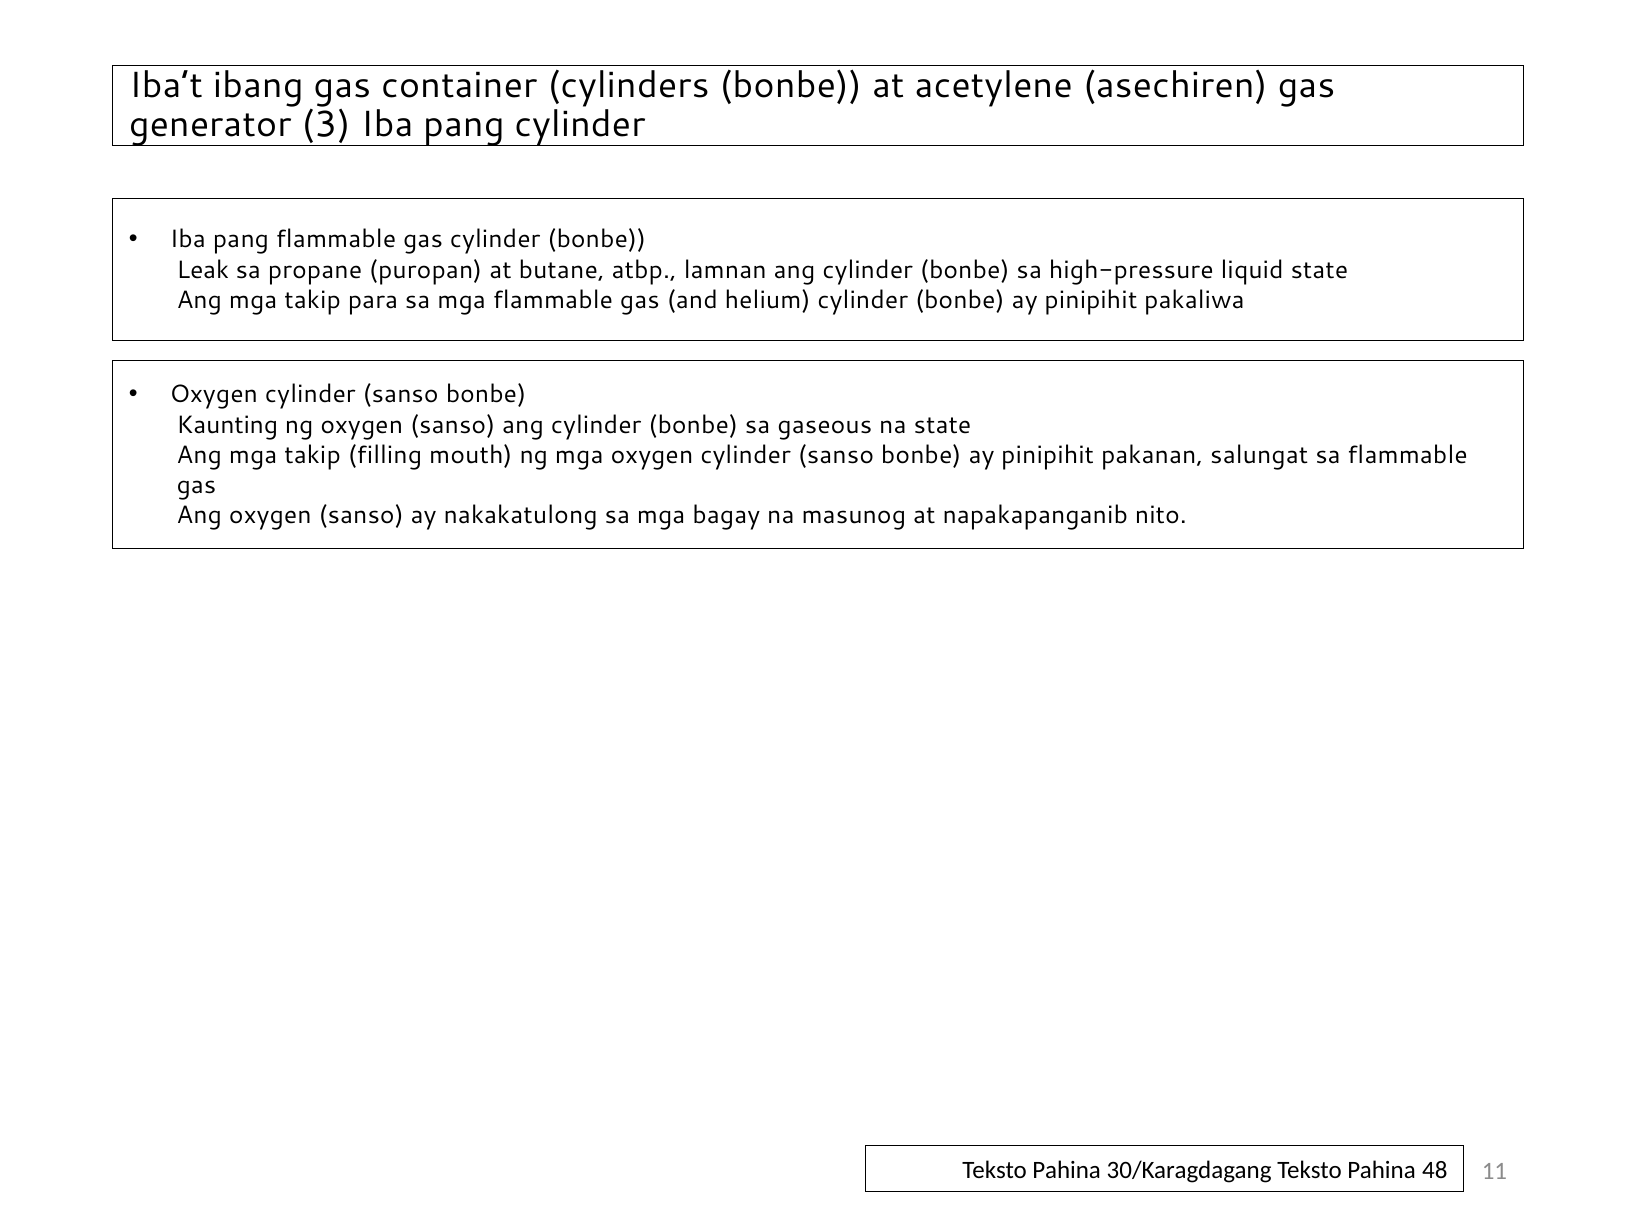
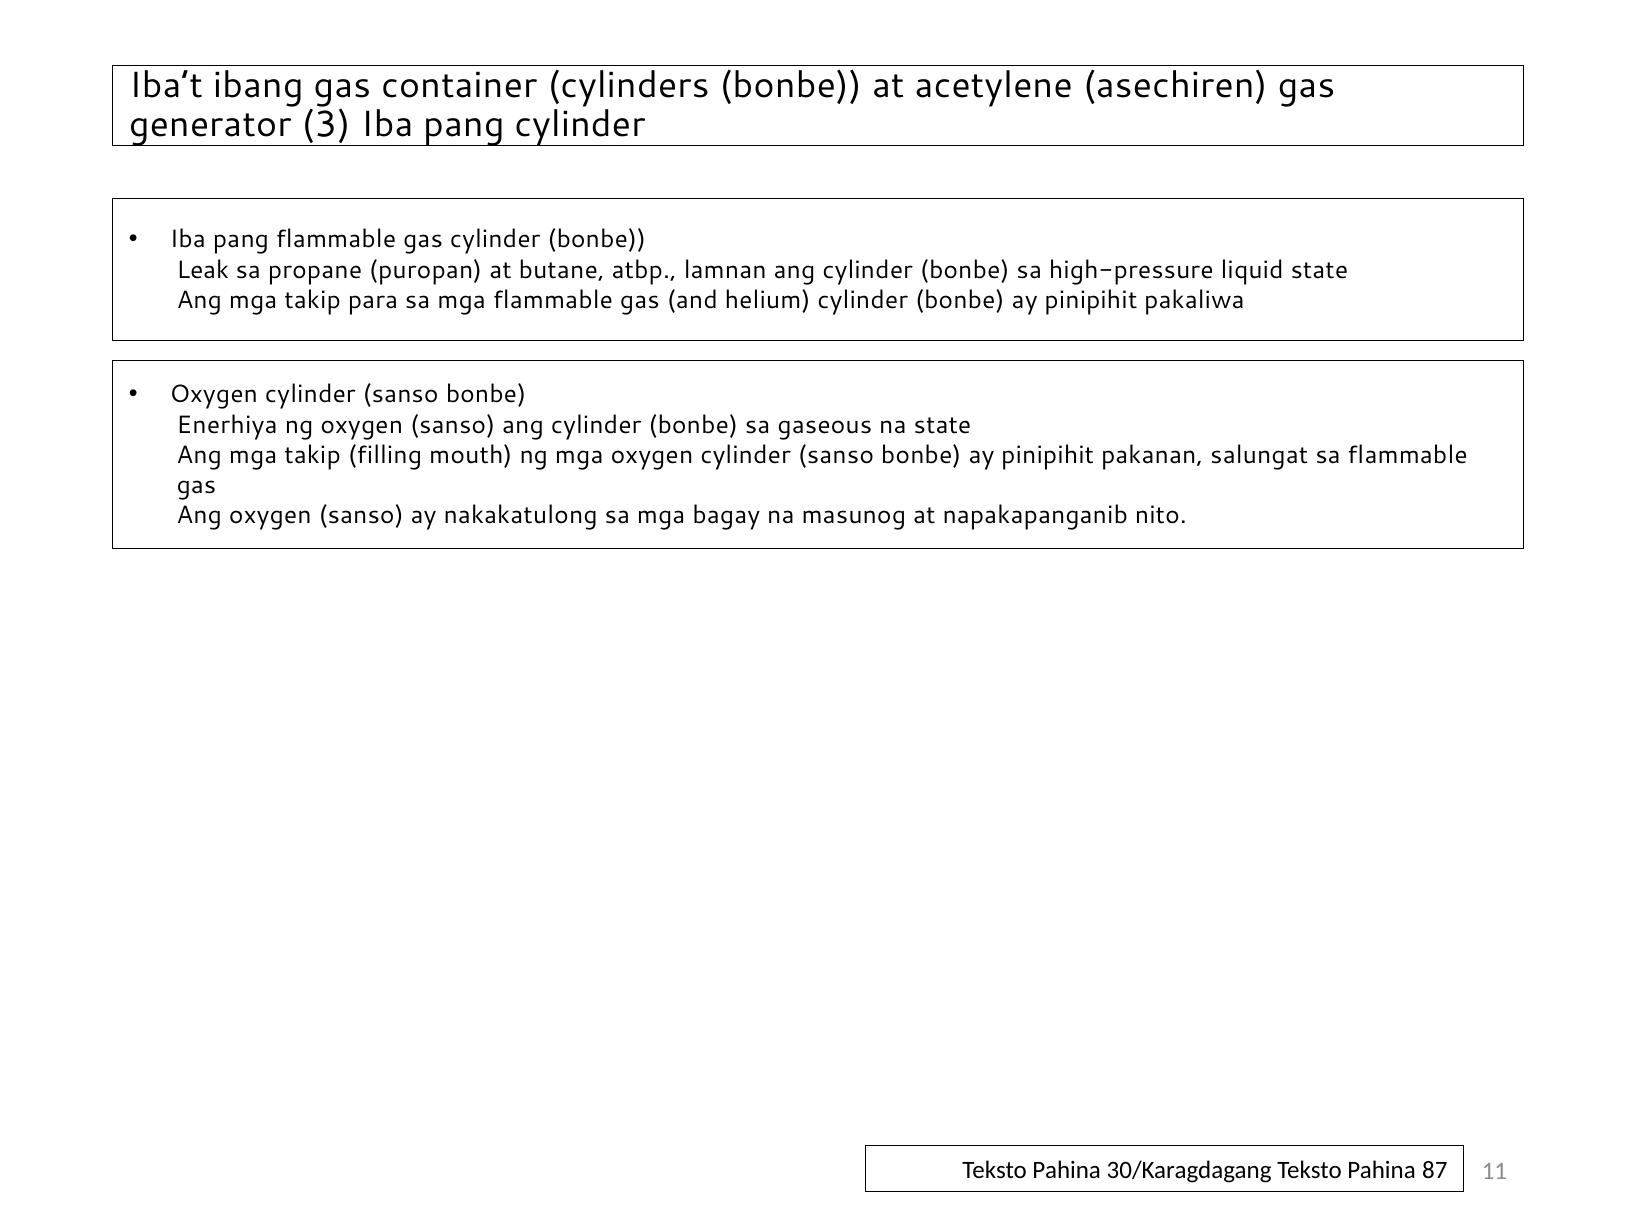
Kaunting: Kaunting -> Enerhiya
48: 48 -> 87
